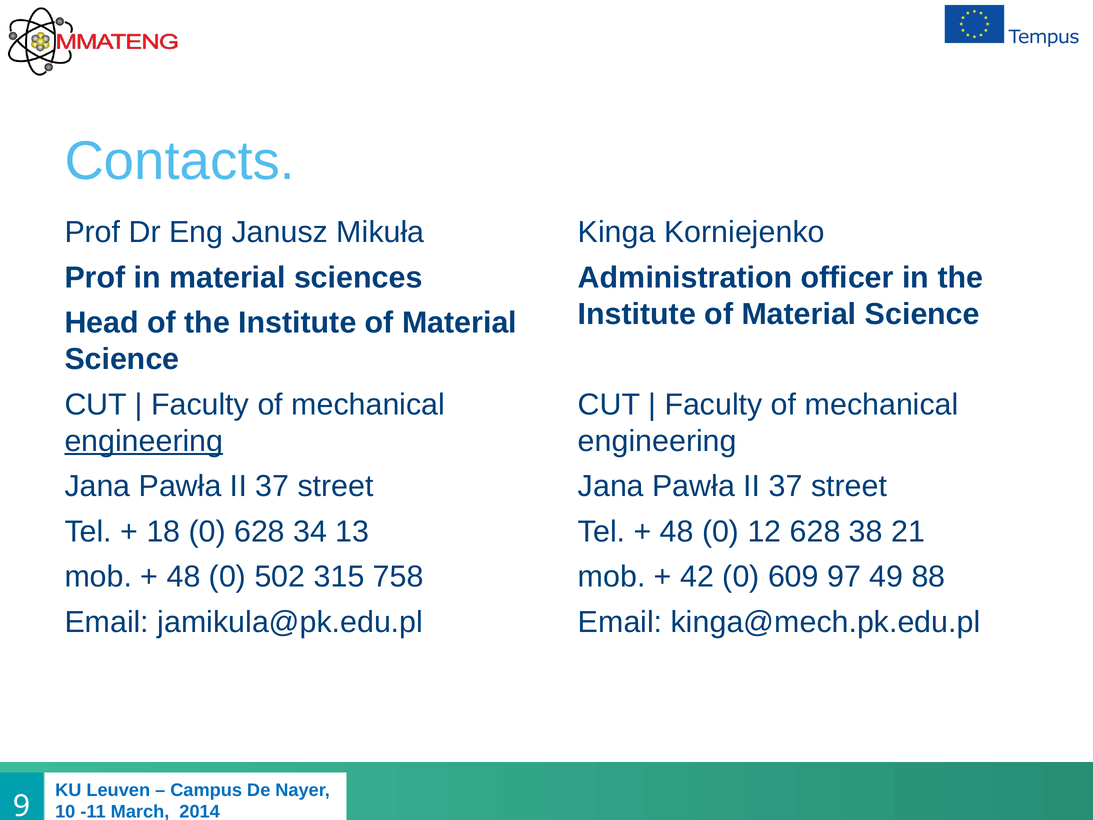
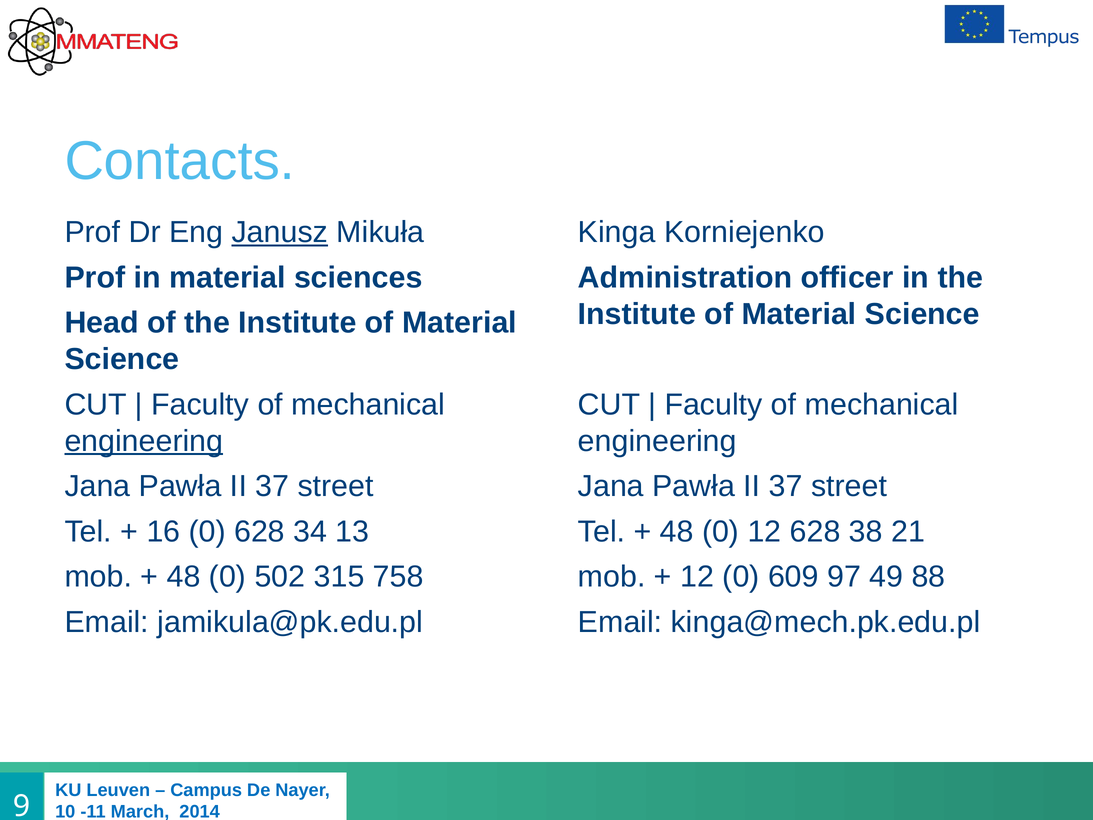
Janusz underline: none -> present
18: 18 -> 16
42 at (697, 577): 42 -> 12
